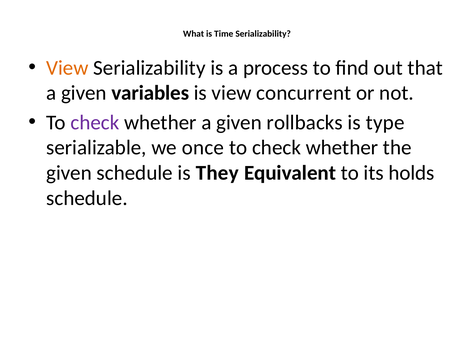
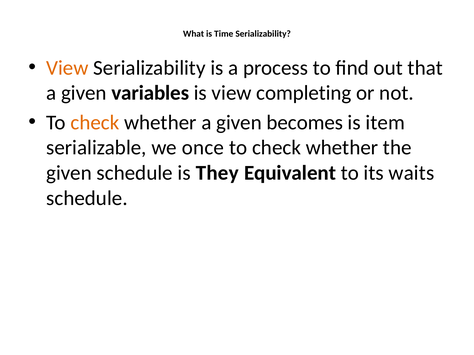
concurrent: concurrent -> completing
check at (95, 123) colour: purple -> orange
rollbacks: rollbacks -> becomes
type: type -> item
holds: holds -> waits
